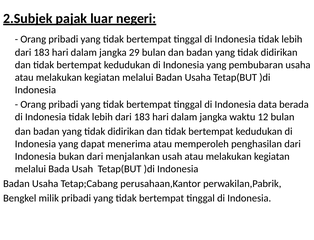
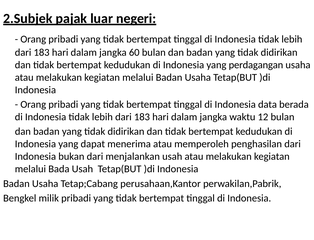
29: 29 -> 60
pembubaran: pembubaran -> perdagangan
